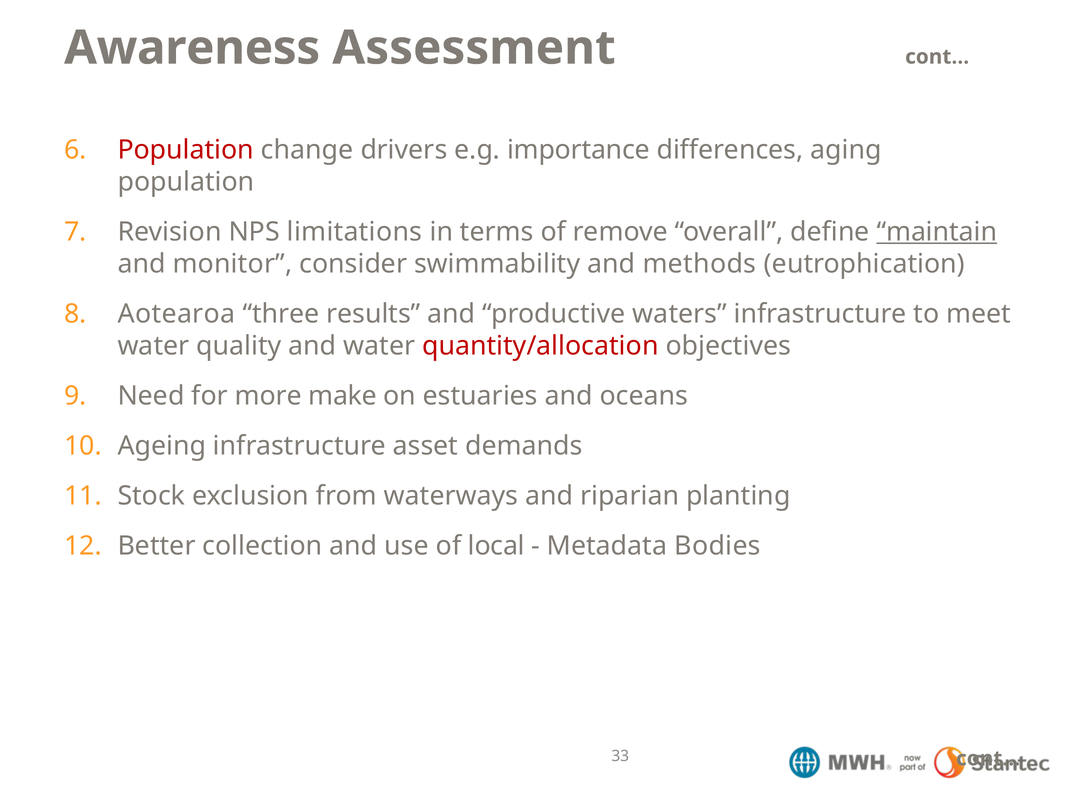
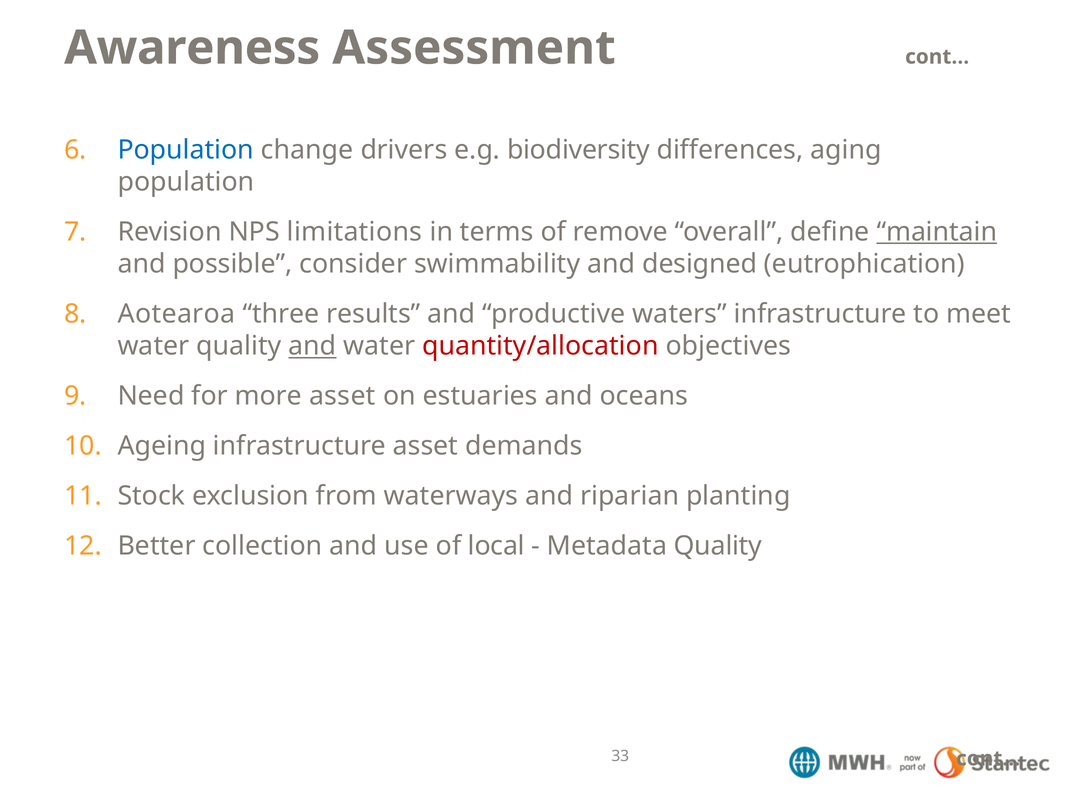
Population at (186, 150) colour: red -> blue
importance: importance -> biodiversity
monitor: monitor -> possible
methods: methods -> designed
and at (312, 346) underline: none -> present
more make: make -> asset
Metadata Bodies: Bodies -> Quality
